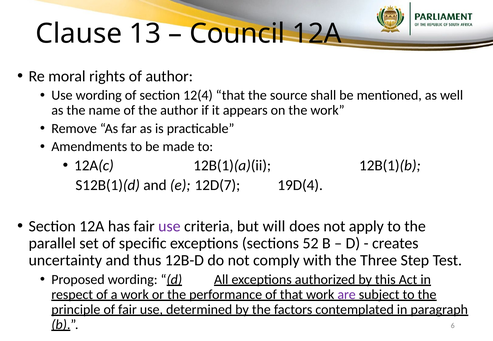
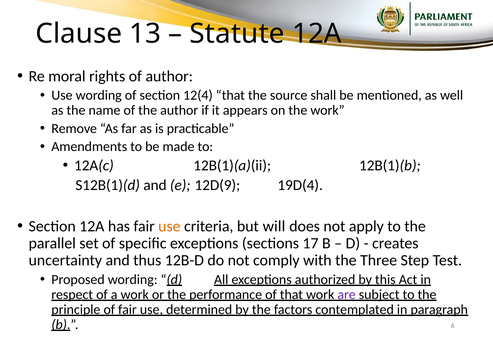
Council: Council -> Statute
12D(7: 12D(7 -> 12D(9
use at (169, 226) colour: purple -> orange
52: 52 -> 17
